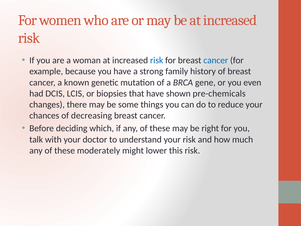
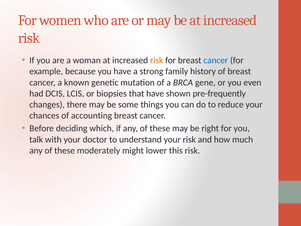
risk at (157, 60) colour: blue -> orange
pre-chemicals: pre-chemicals -> pre-frequently
decreasing: decreasing -> accounting
